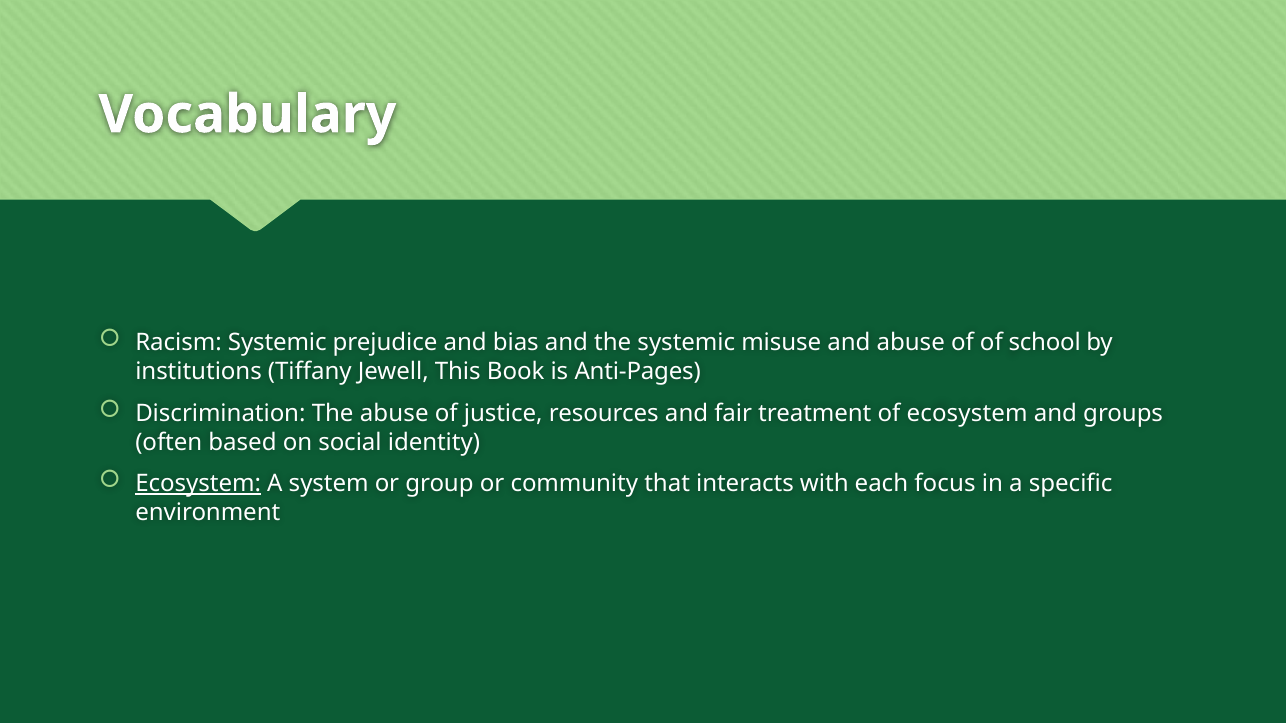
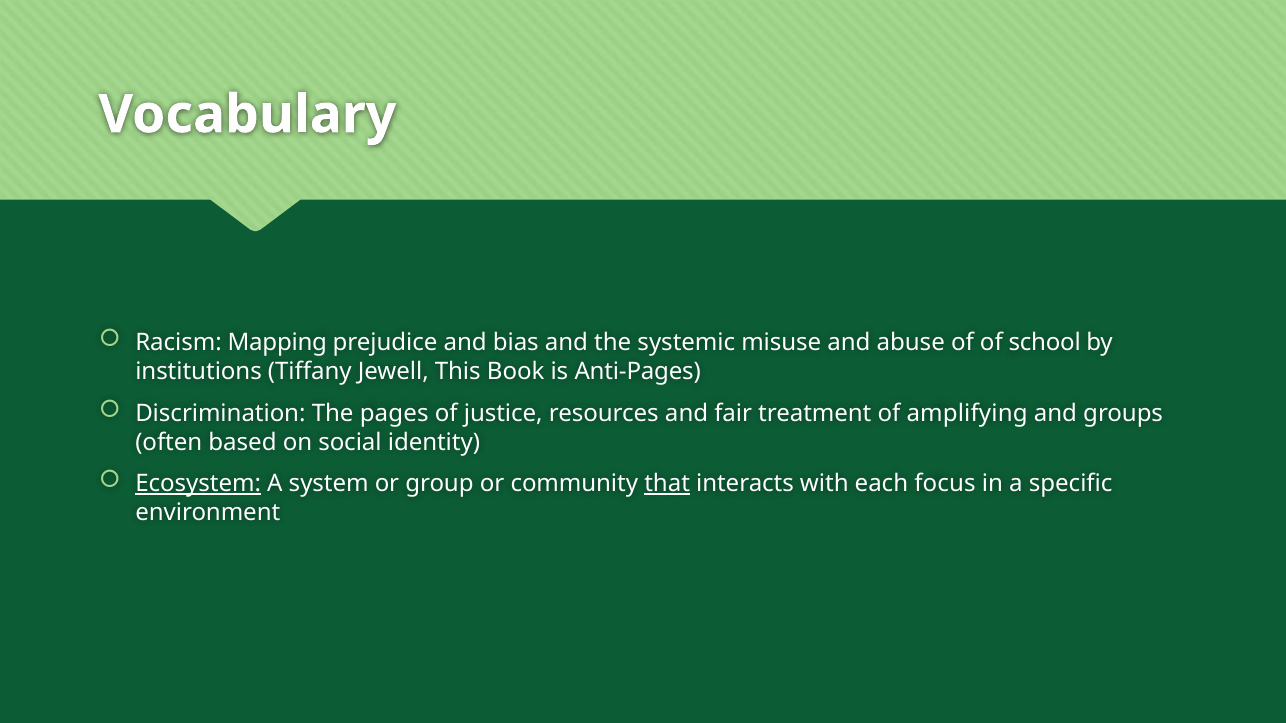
Racism Systemic: Systemic -> Mapping
The abuse: abuse -> pages
of ecosystem: ecosystem -> amplifying
that underline: none -> present
